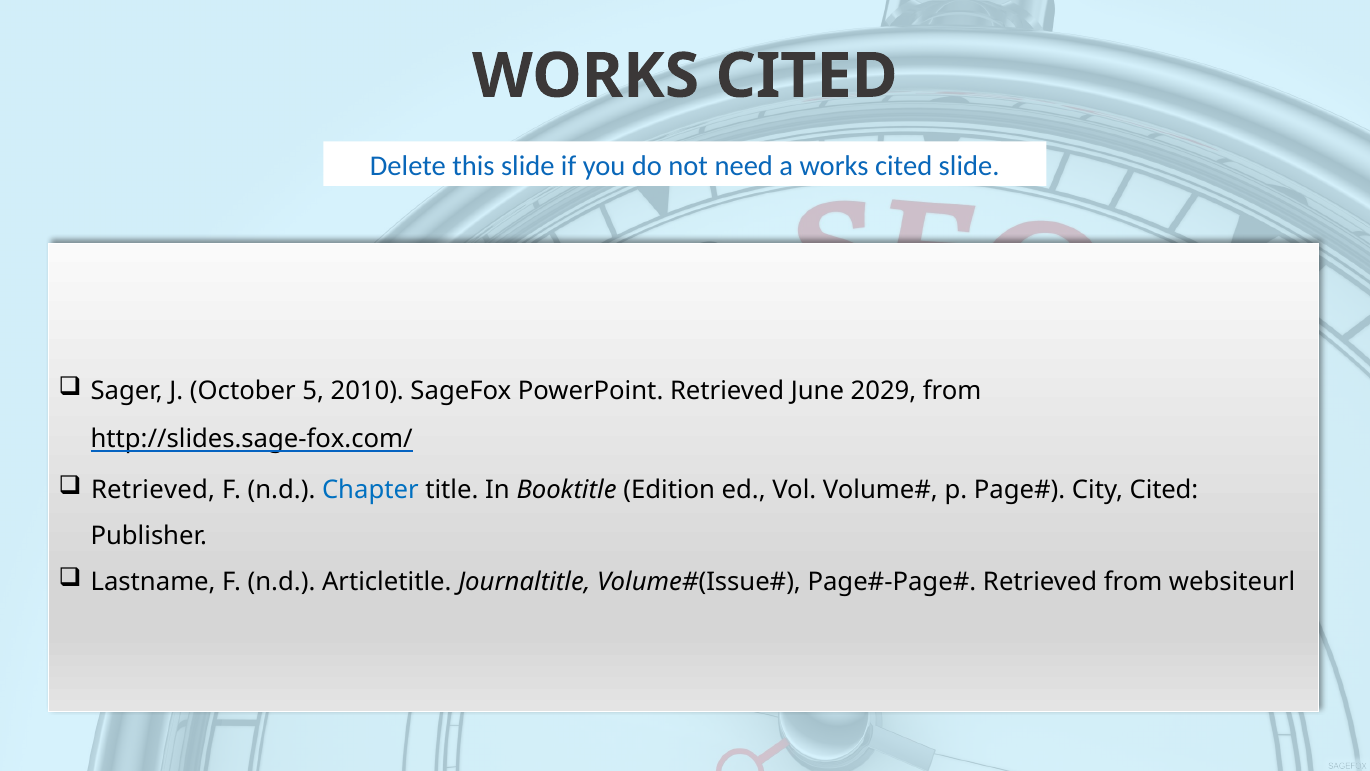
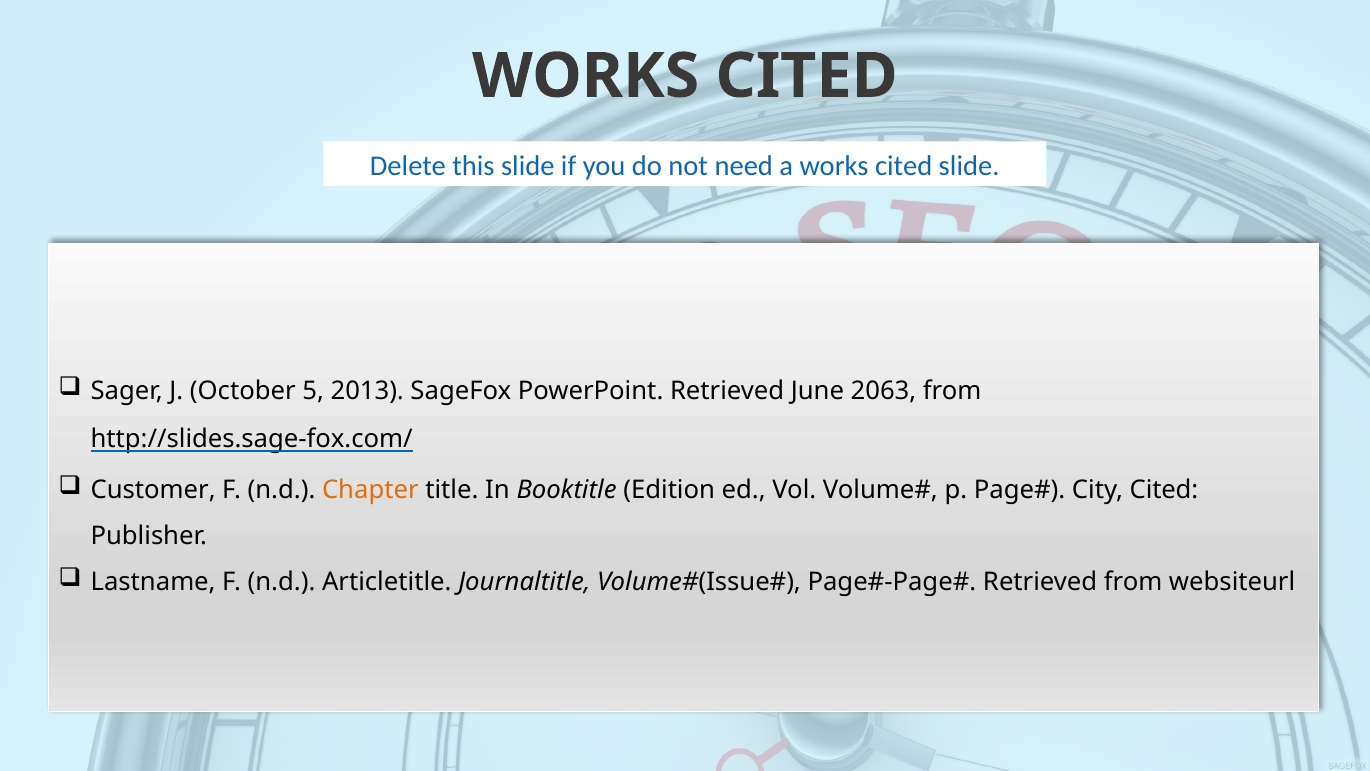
2010: 2010 -> 2013
2029: 2029 -> 2063
Retrieved at (153, 490): Retrieved -> Customer
Chapter colour: blue -> orange
